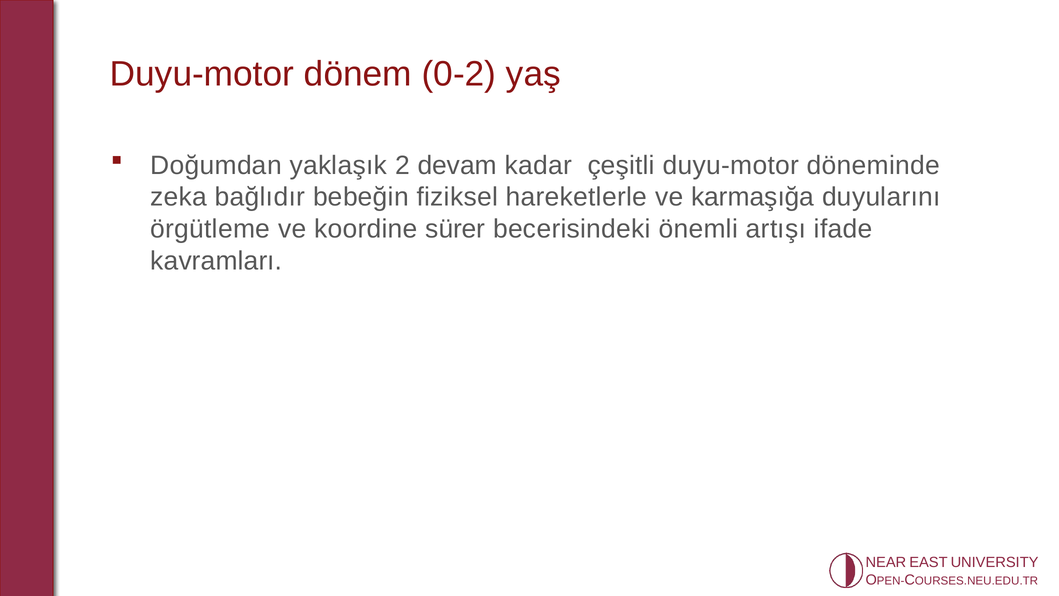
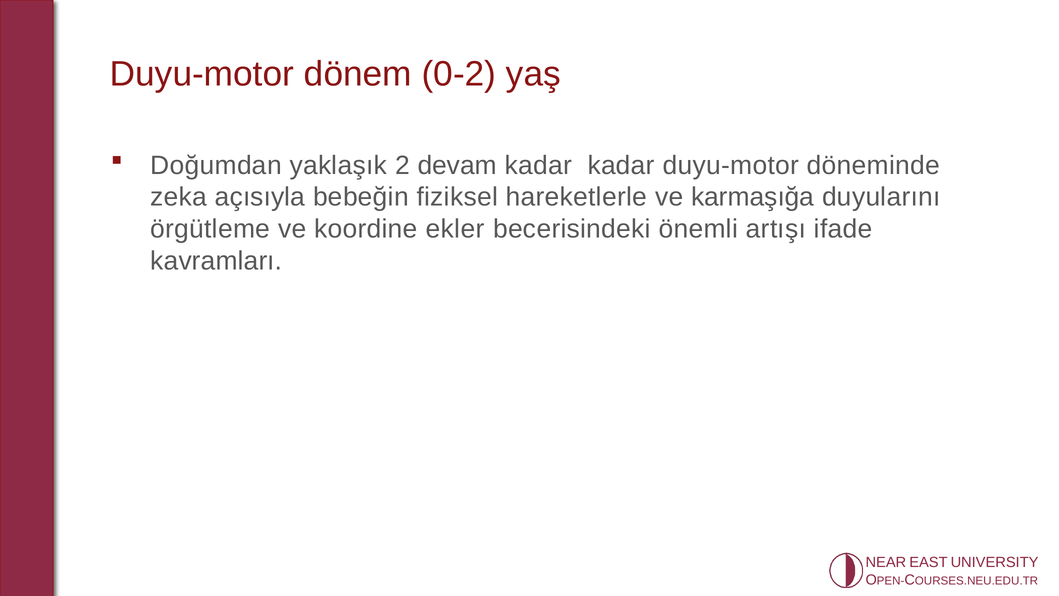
kadar çeşitli: çeşitli -> kadar
bağlıdır: bağlıdır -> açısıyla
sürer: sürer -> ekler
